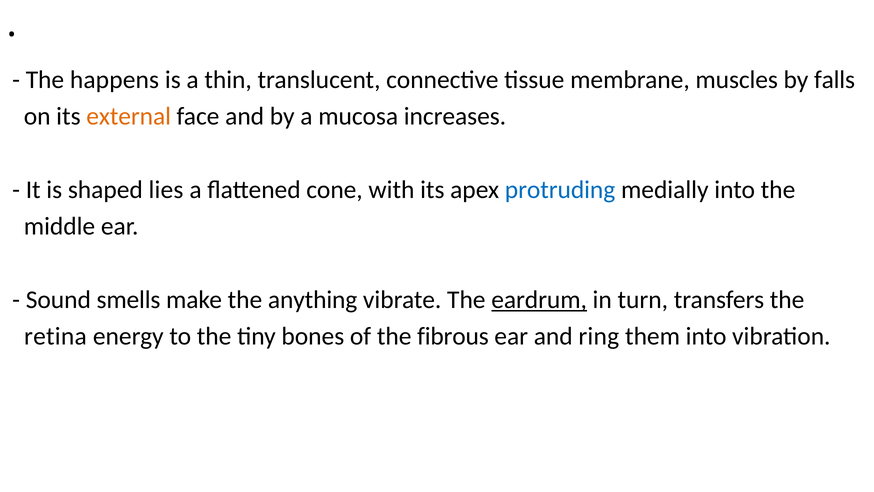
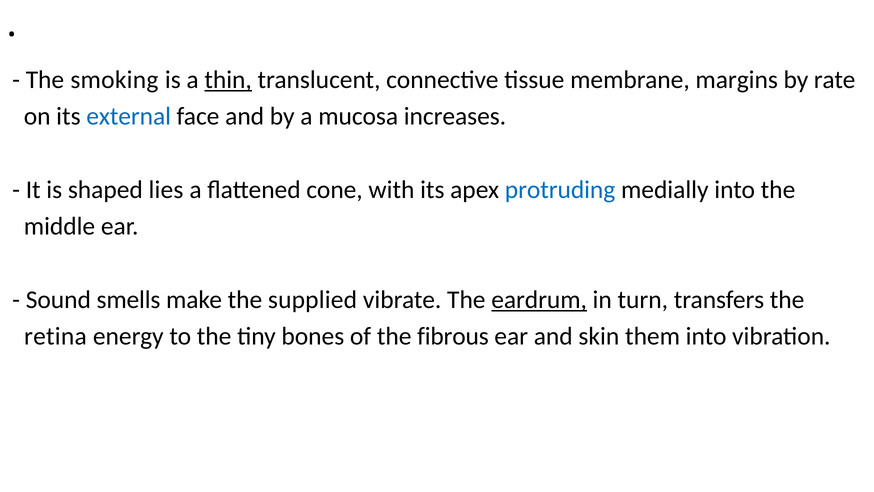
happens: happens -> smoking
thin underline: none -> present
muscles: muscles -> margins
falls: falls -> rate
external colour: orange -> blue
anything: anything -> supplied
ring: ring -> skin
